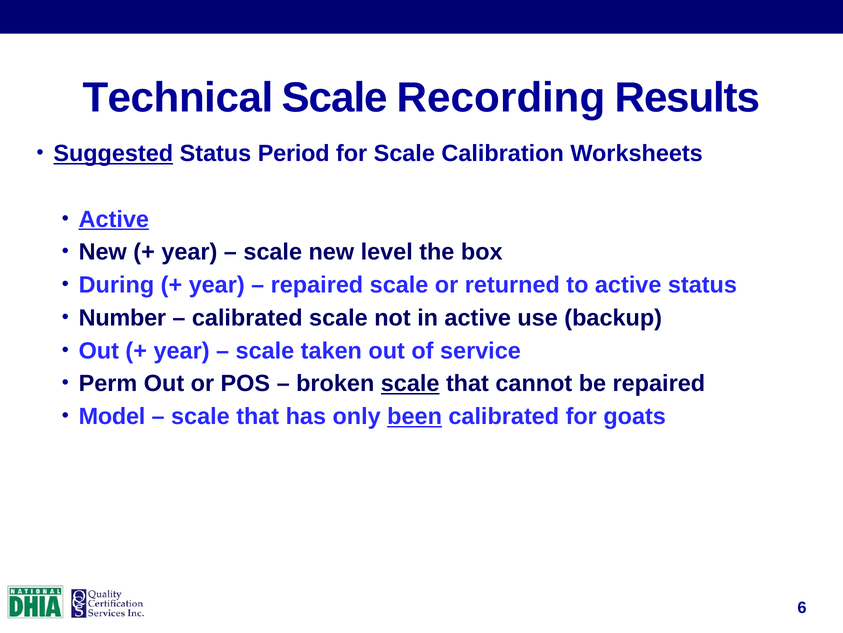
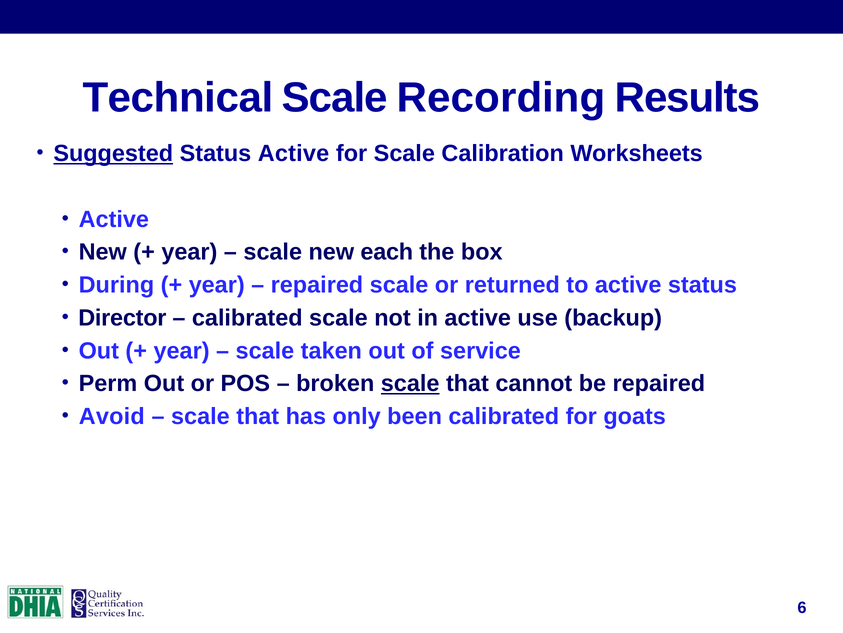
Status Period: Period -> Active
Active at (114, 219) underline: present -> none
level: level -> each
Number: Number -> Director
Model: Model -> Avoid
been underline: present -> none
